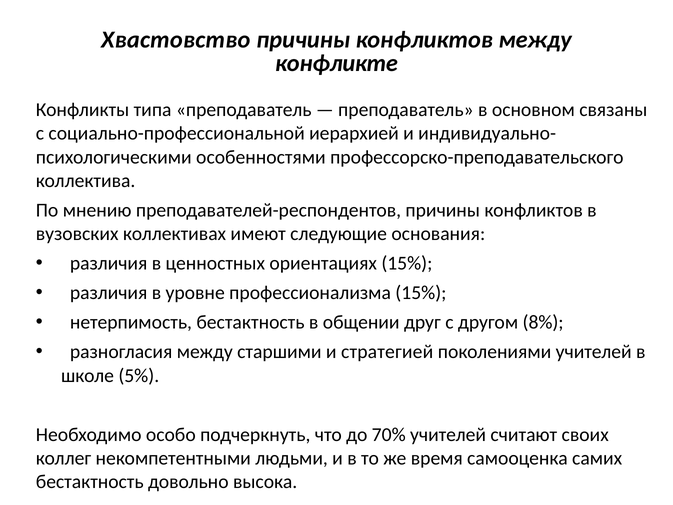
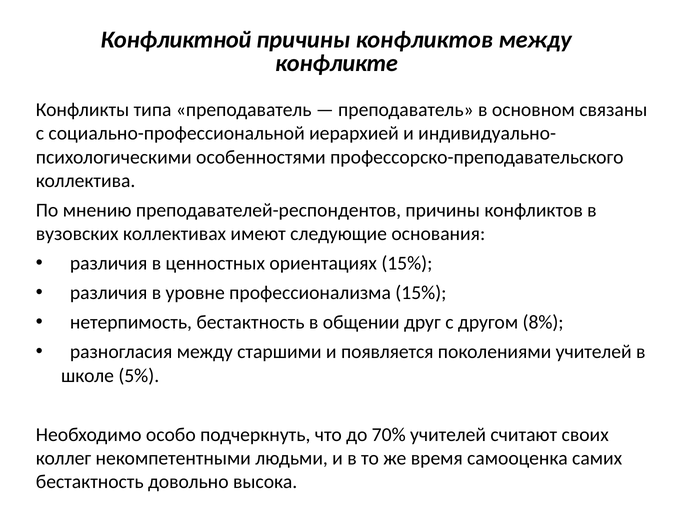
Хвастовство: Хвастовство -> Конфликтной
стратегией: стратегией -> появляется
